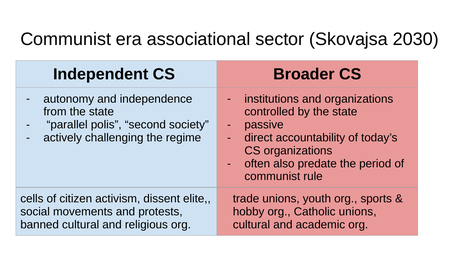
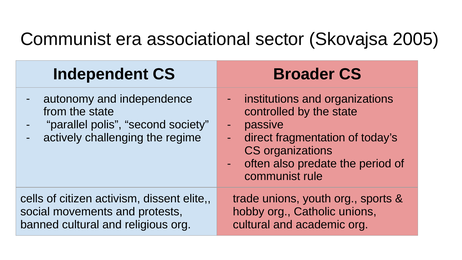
2030: 2030 -> 2005
accountability: accountability -> fragmentation
